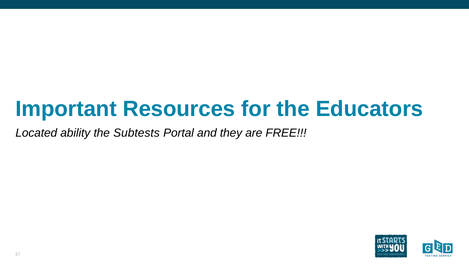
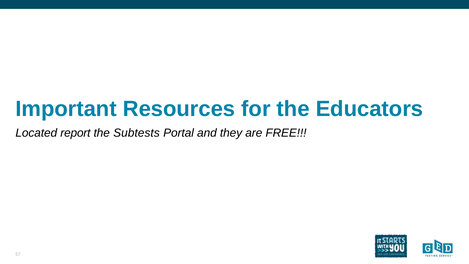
ability: ability -> report
